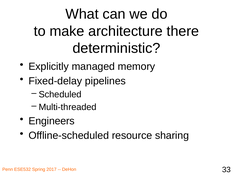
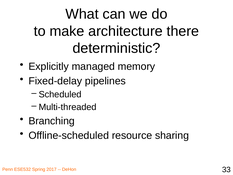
Engineers: Engineers -> Branching
